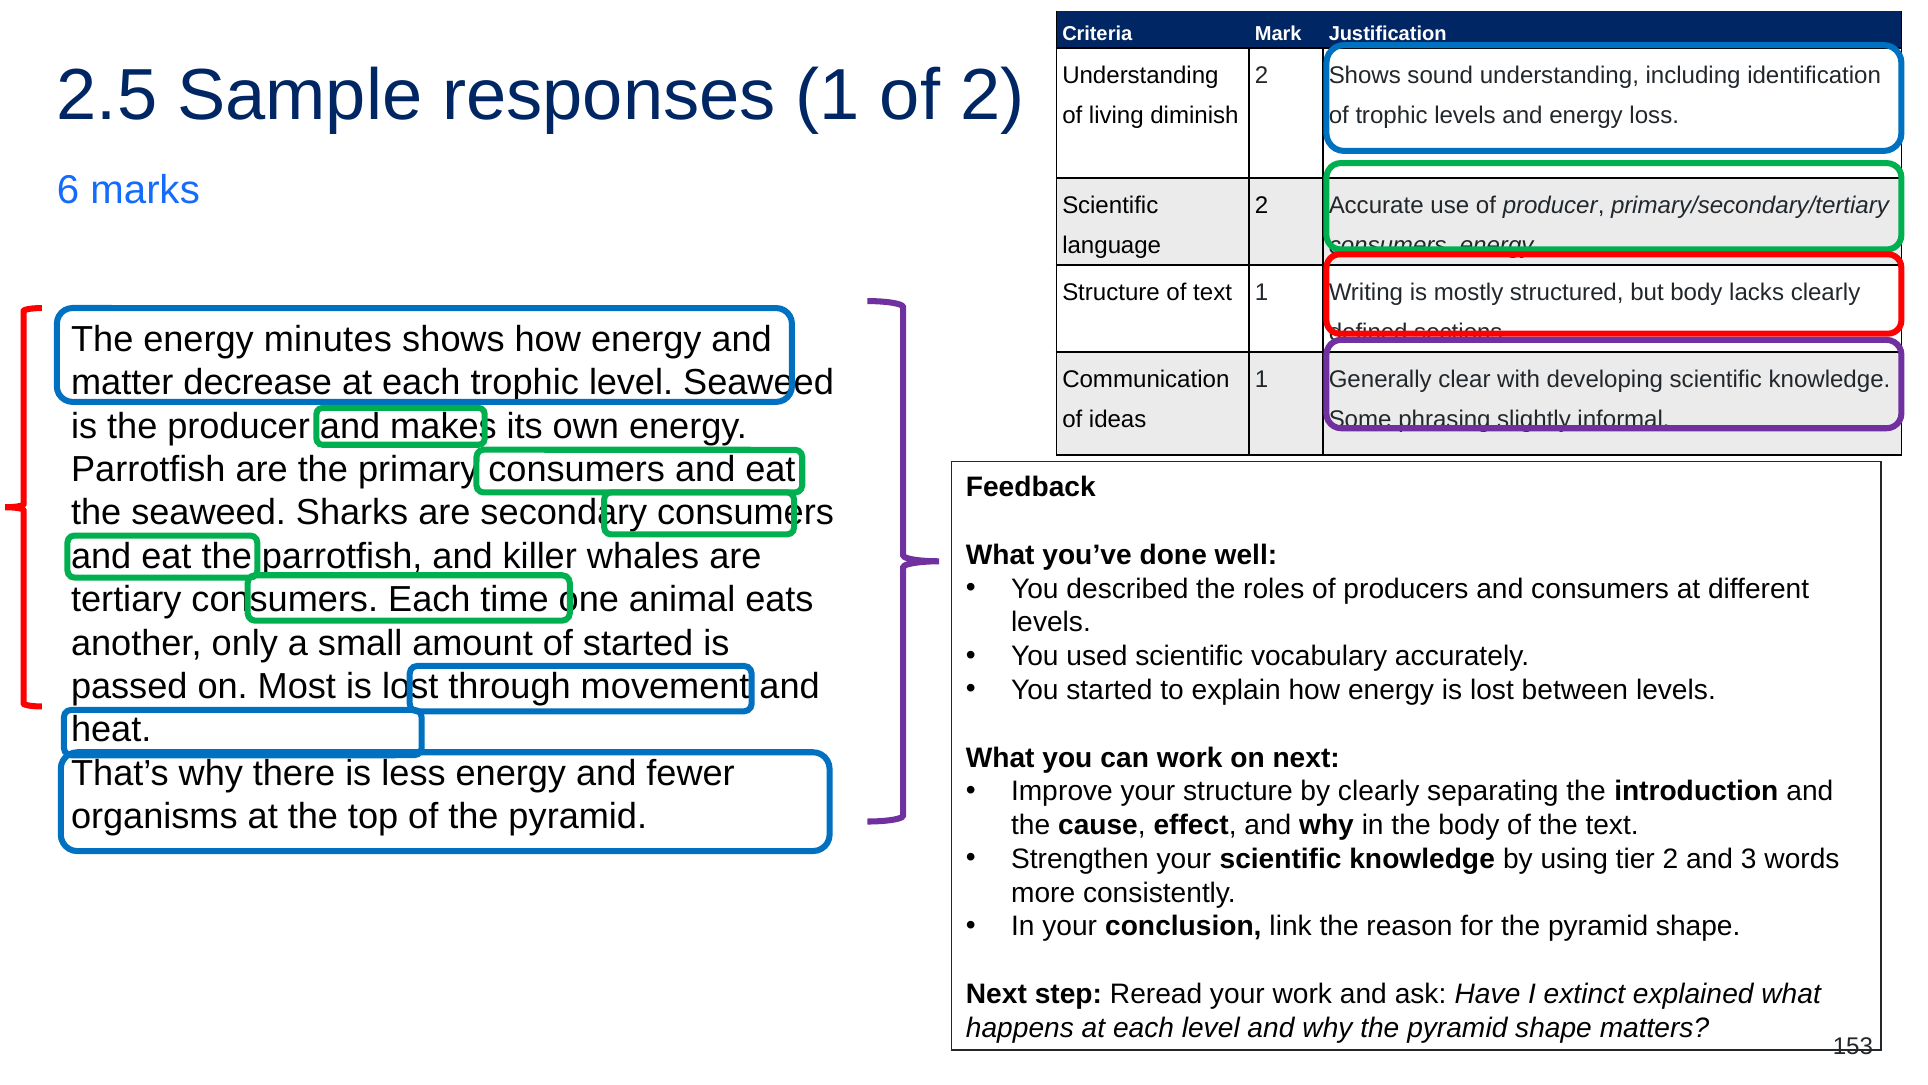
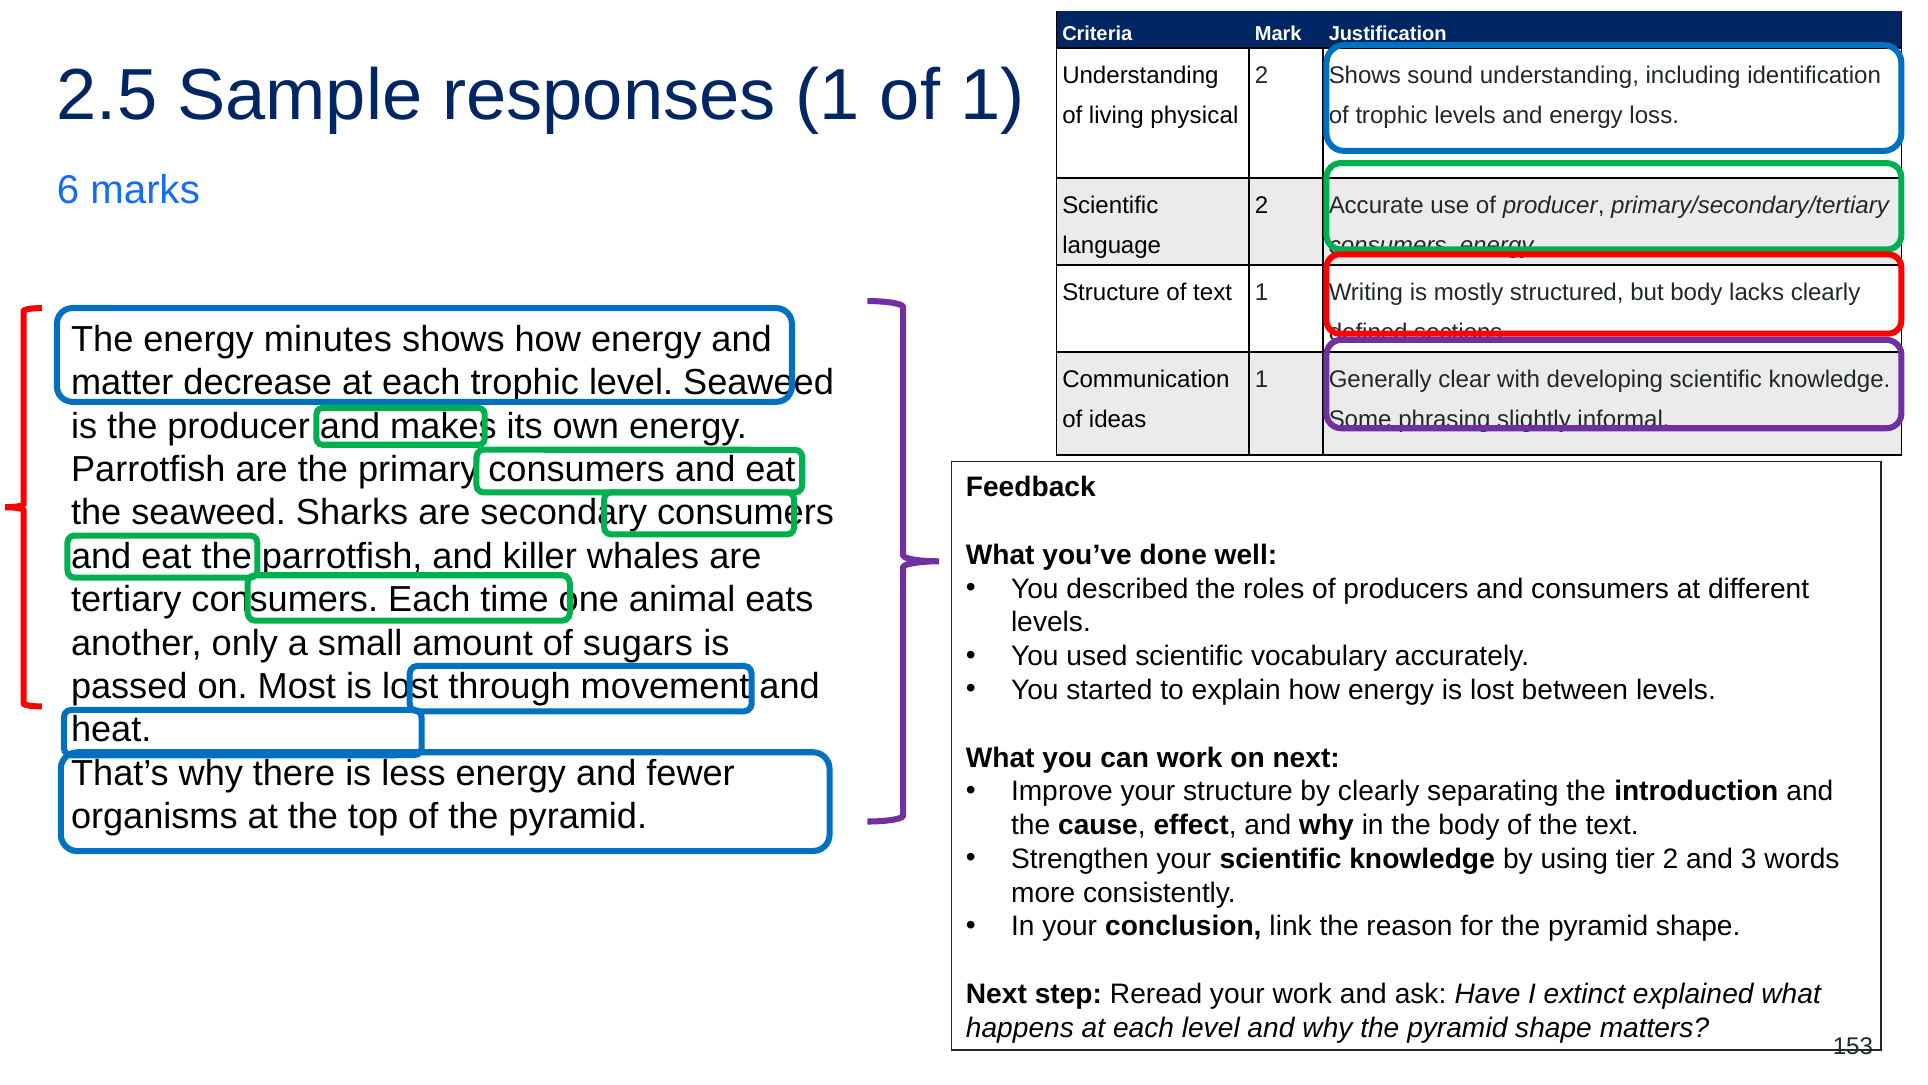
of 2: 2 -> 1
diminish: diminish -> physical
of started: started -> sugars
